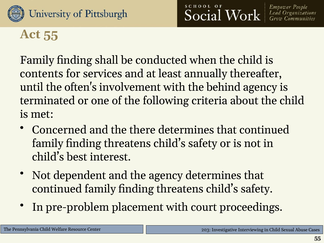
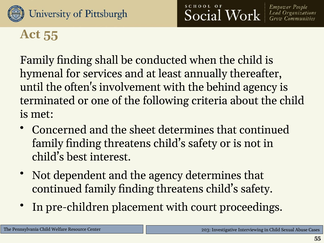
contents: contents -> hymenal
there: there -> sheet
pre-problem: pre-problem -> pre-children
